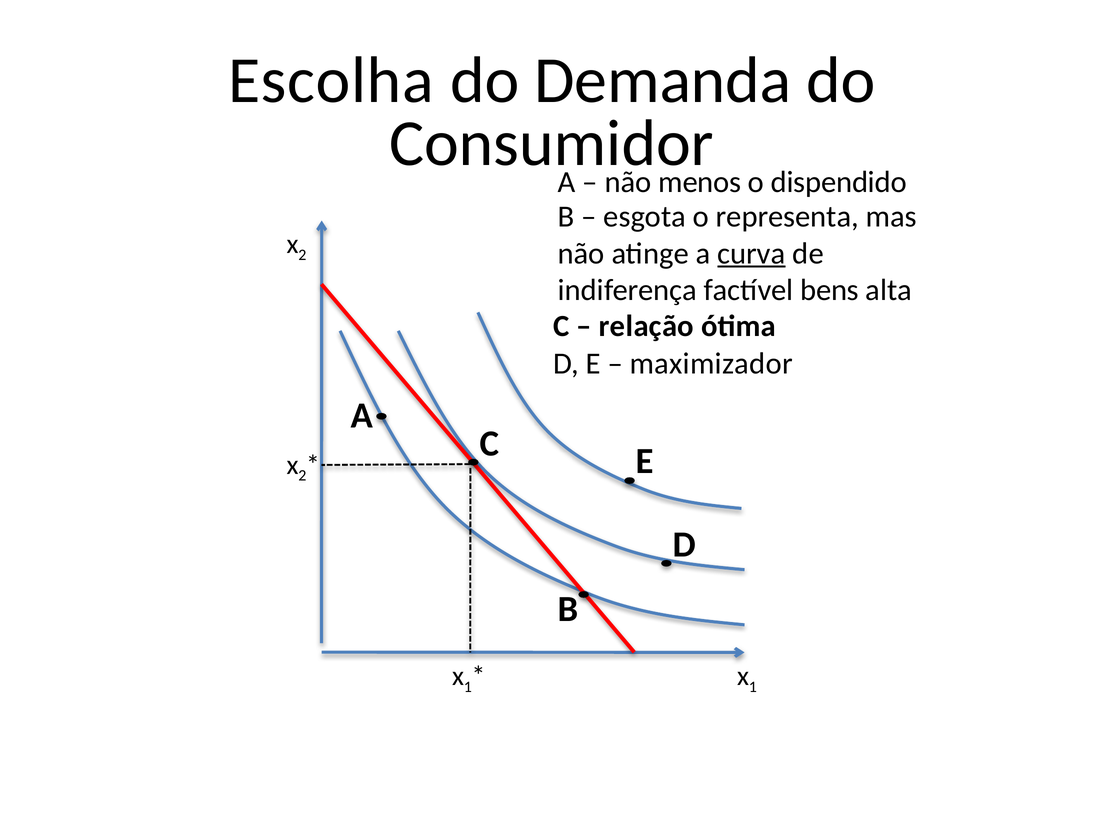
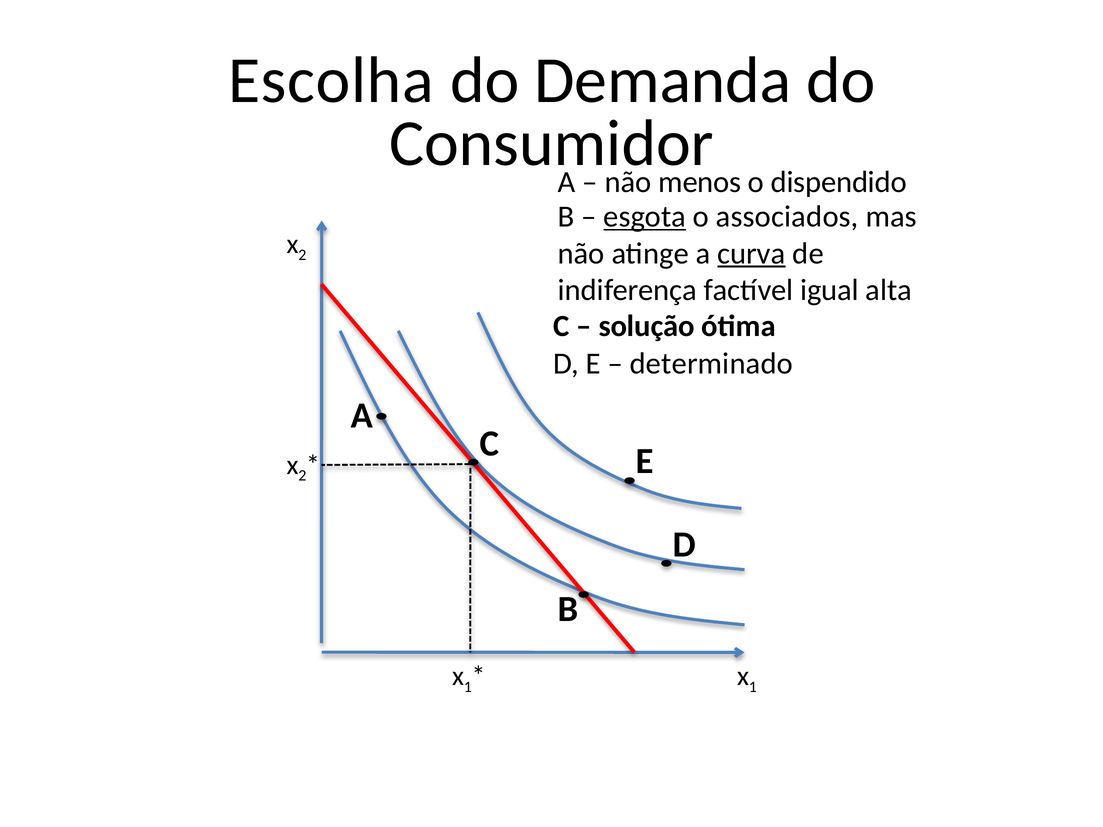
esgota underline: none -> present
representa: representa -> associados
bens: bens -> igual
relação: relação -> solução
maximizador: maximizador -> determinado
